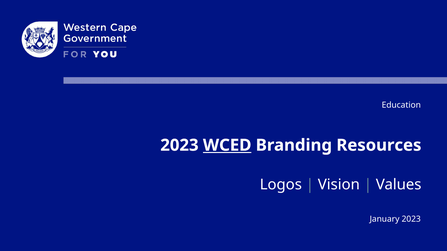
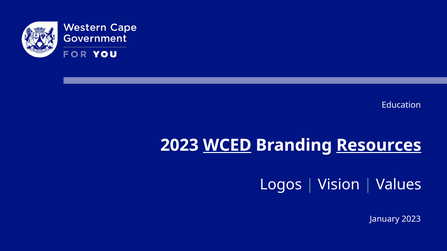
Resources underline: none -> present
